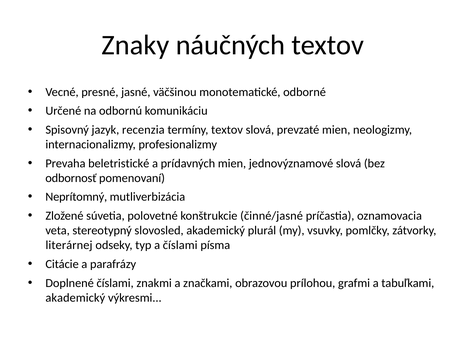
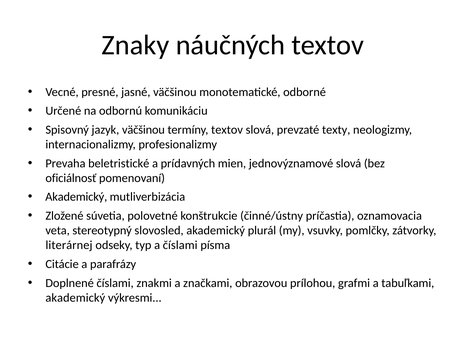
jazyk recenzia: recenzia -> väčšinou
prevzaté mien: mien -> texty
odbornosť: odbornosť -> oficiálnosť
Neprítomný at (76, 197): Neprítomný -> Akademický
činné/jasné: činné/jasné -> činné/ústny
